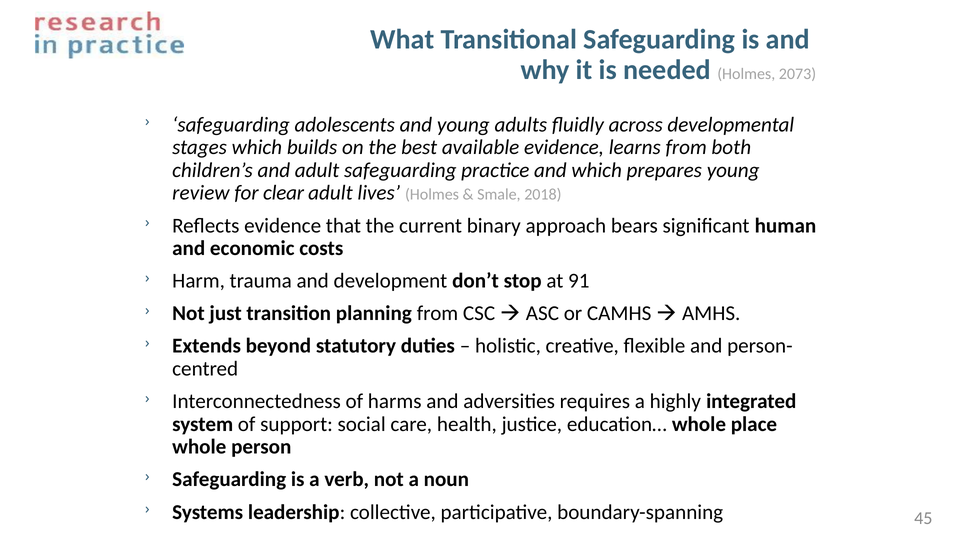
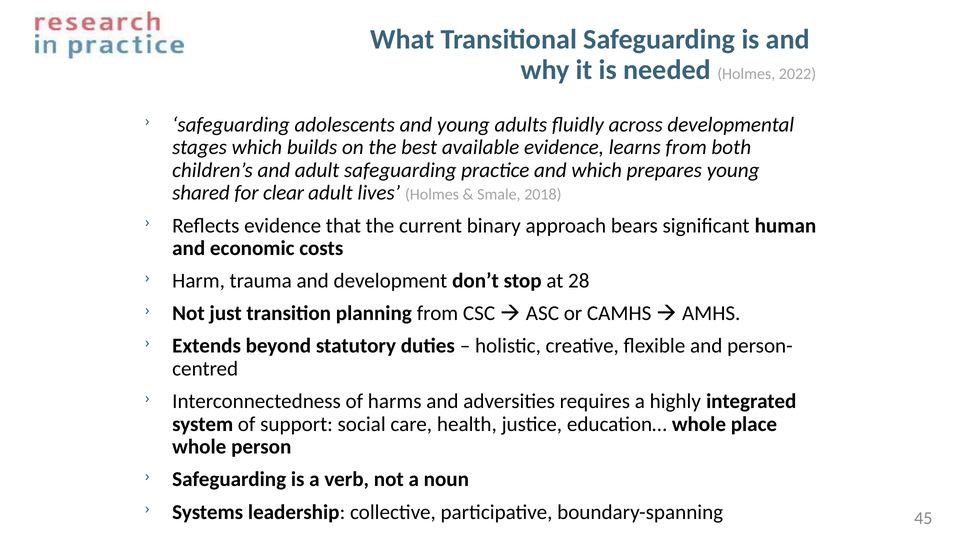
2073: 2073 -> 2022
review: review -> shared
91: 91 -> 28
